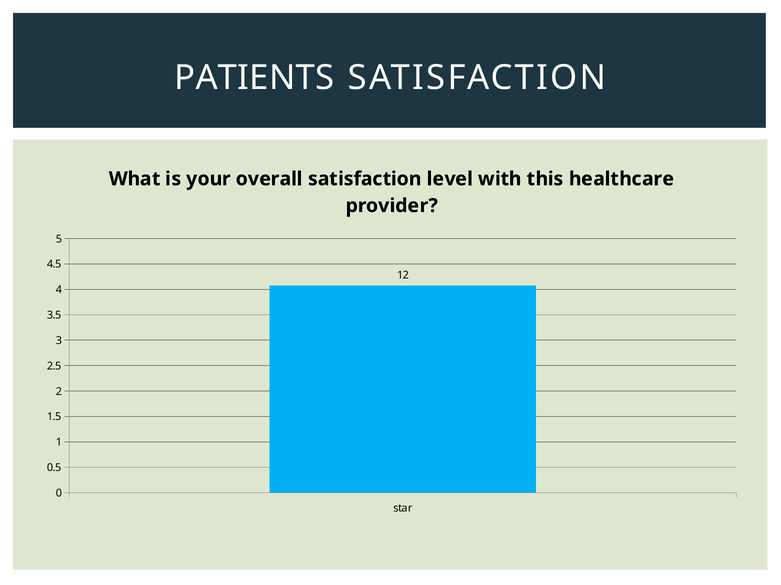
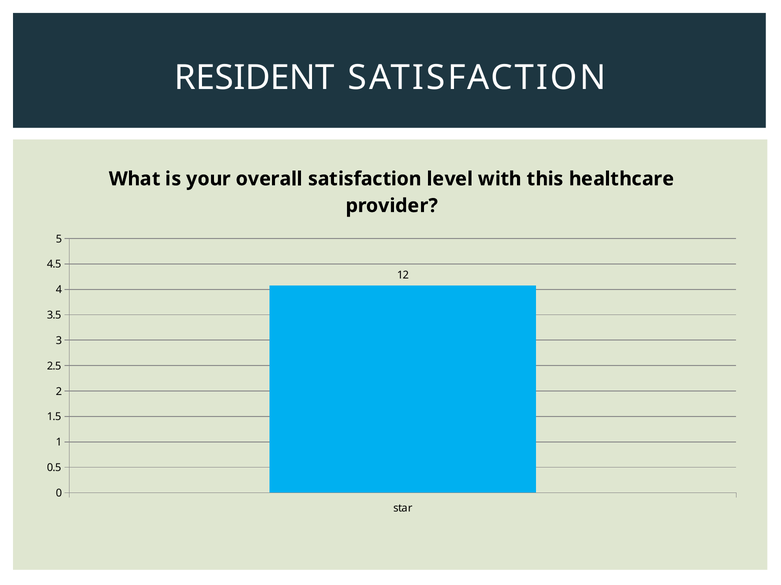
PATIENTS: PATIENTS -> RESIDENT
